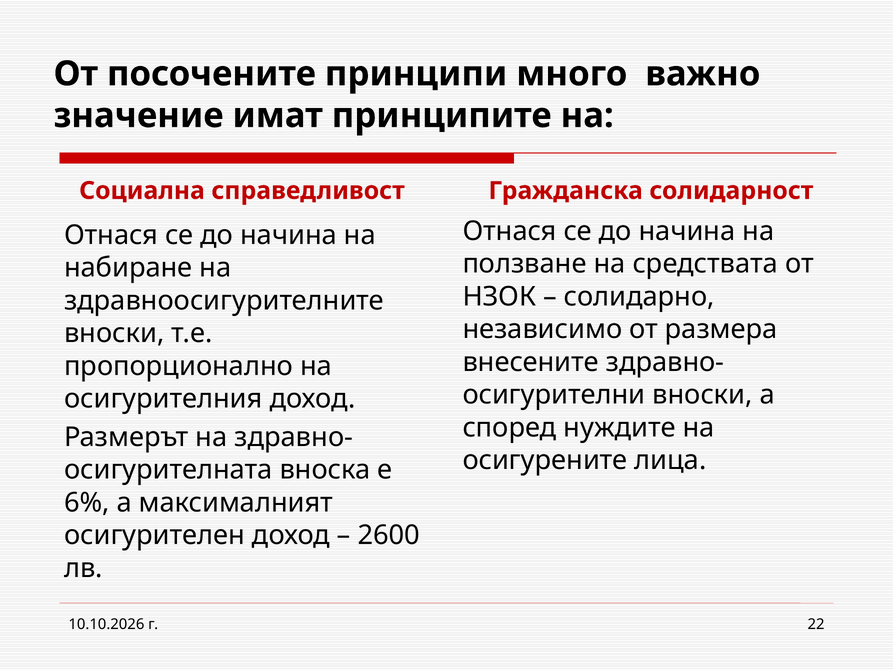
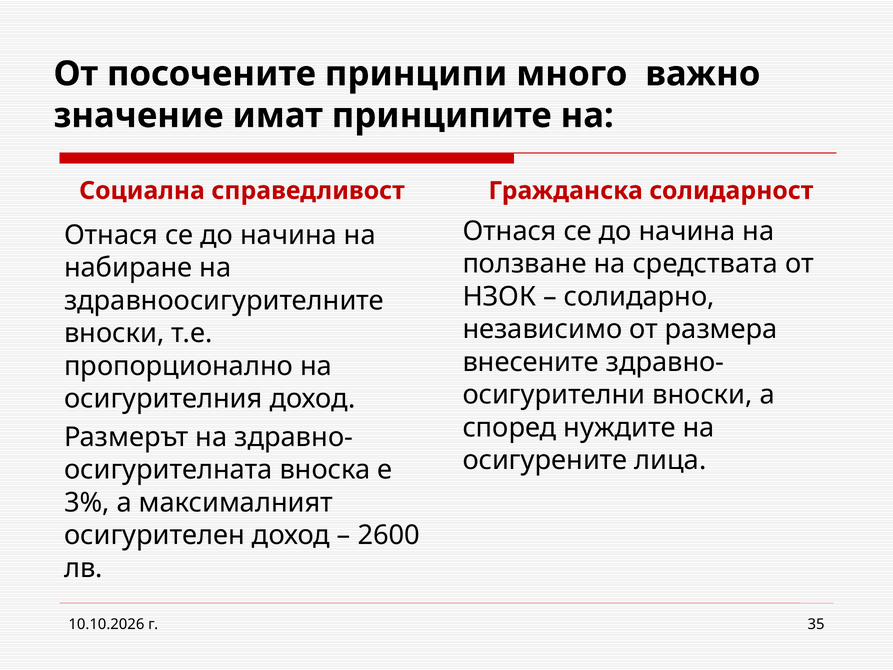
6%: 6% -> 3%
22: 22 -> 35
